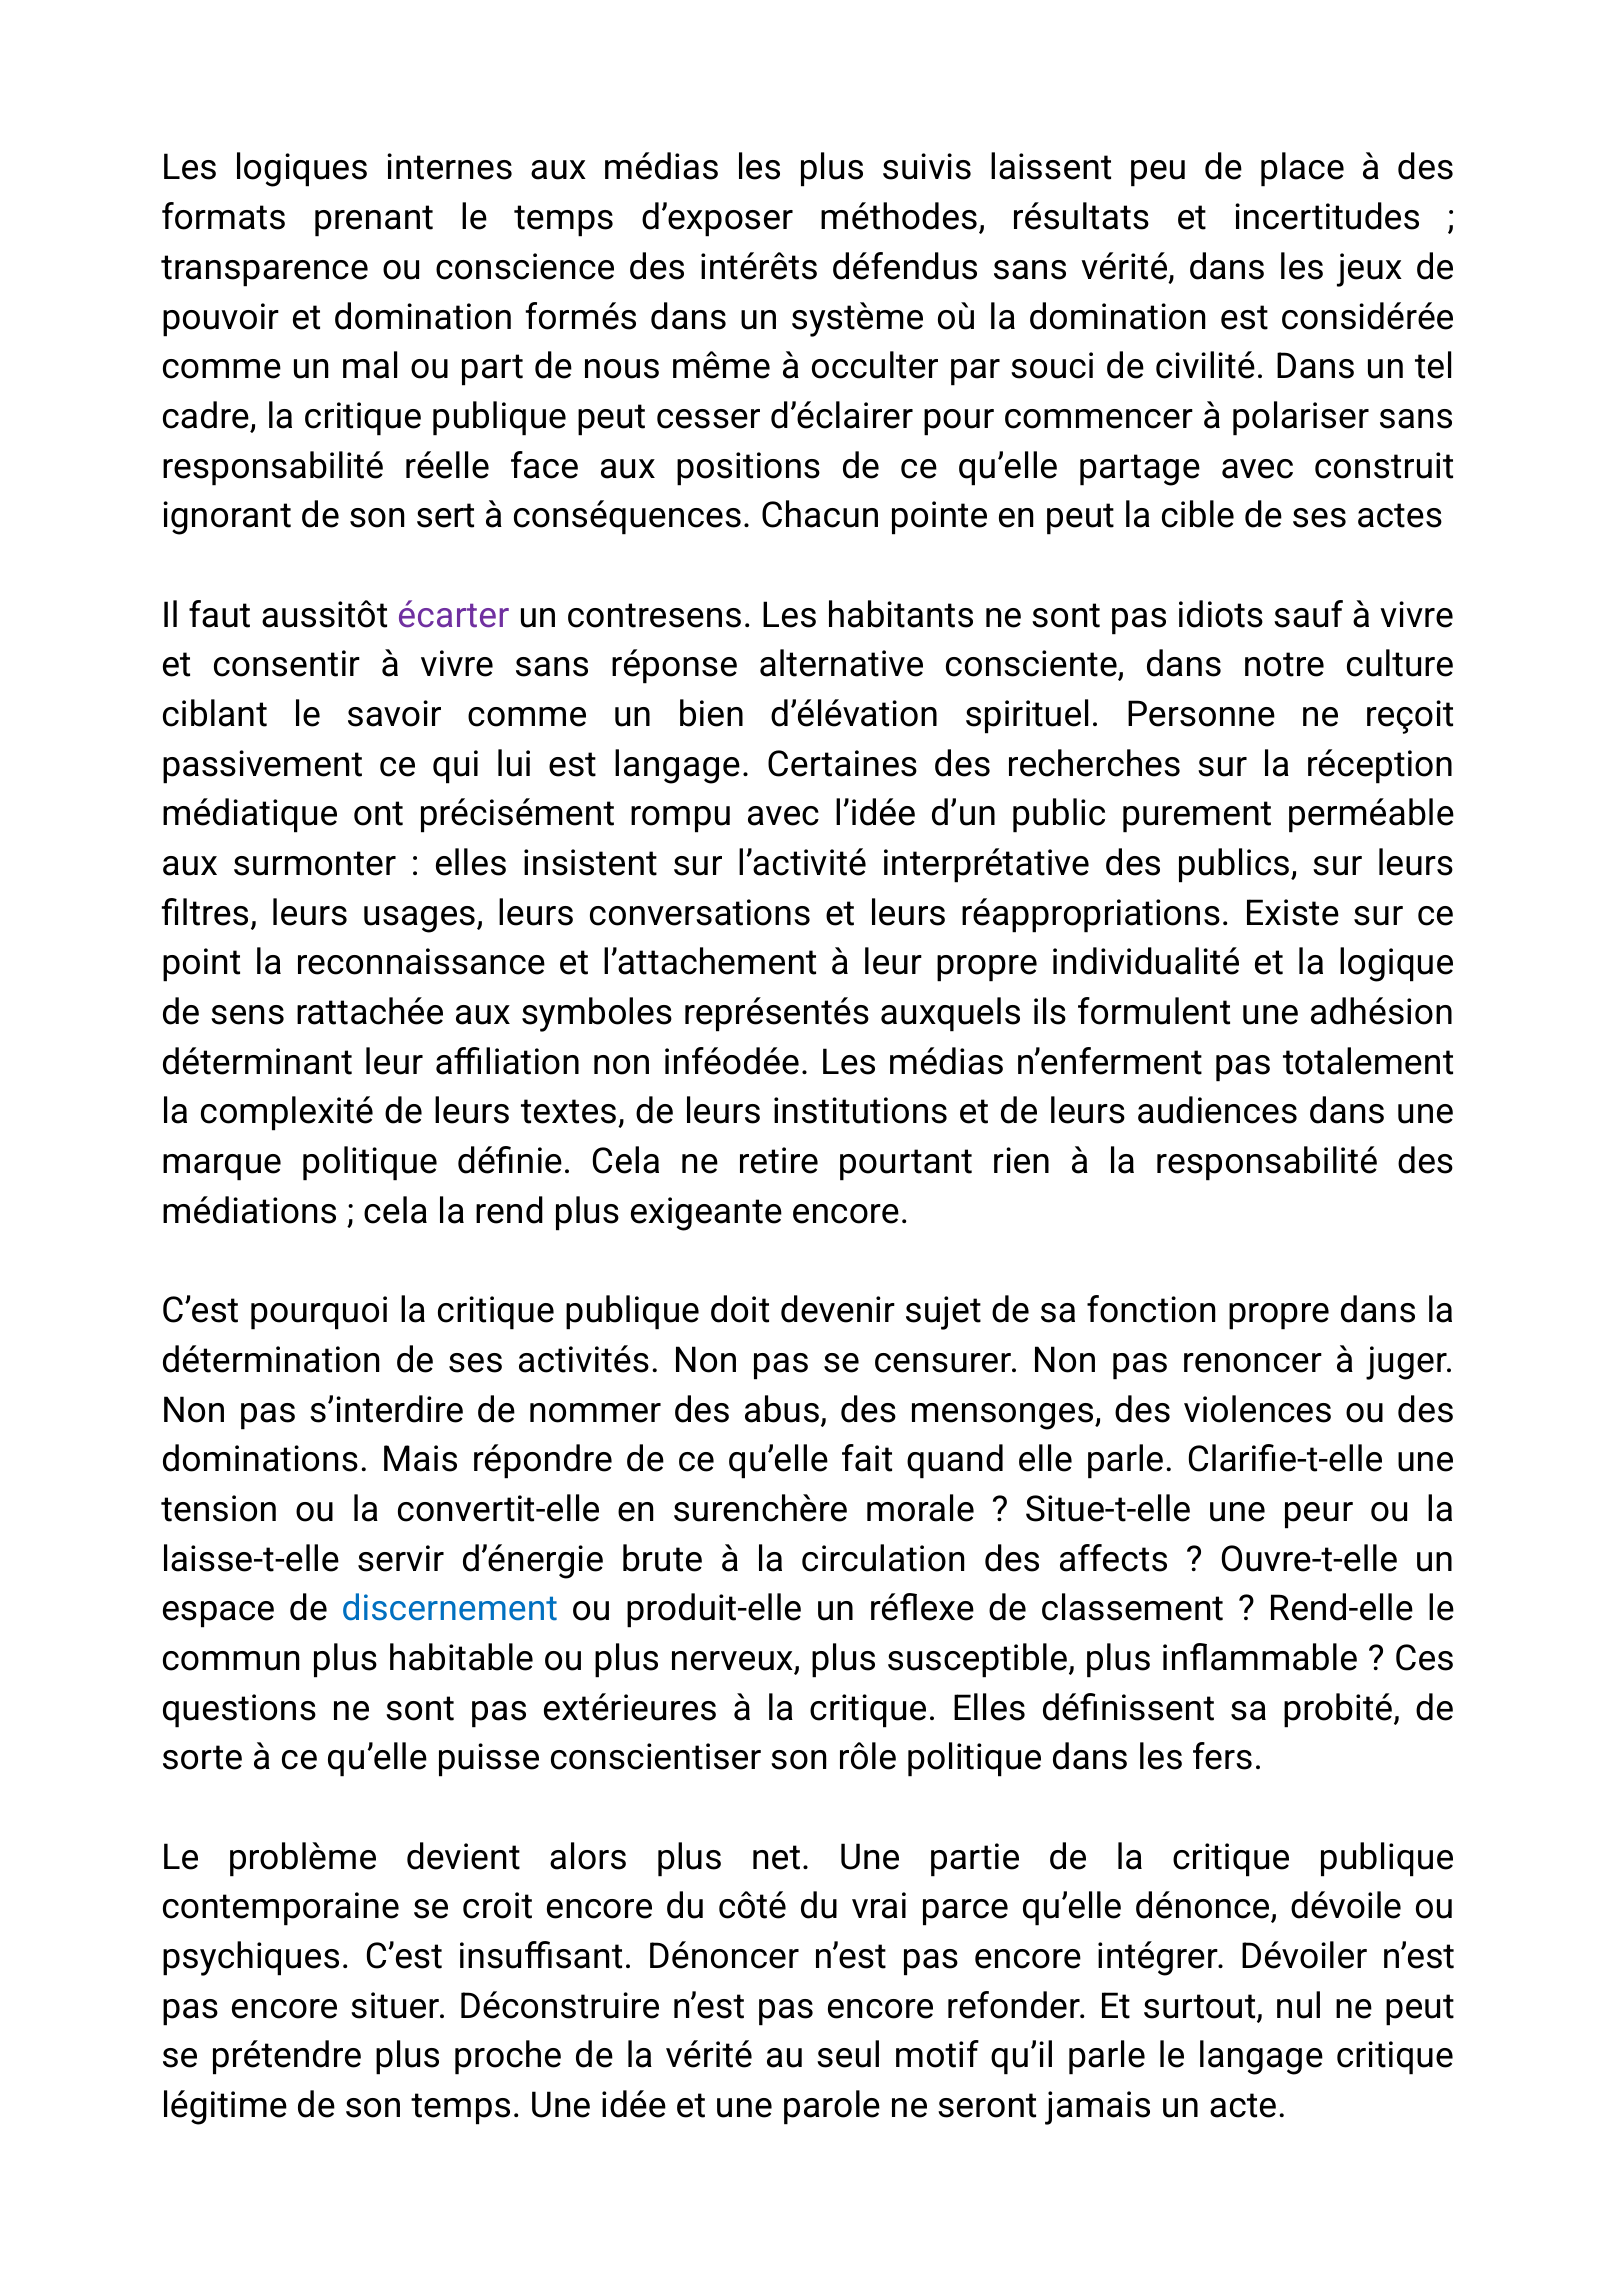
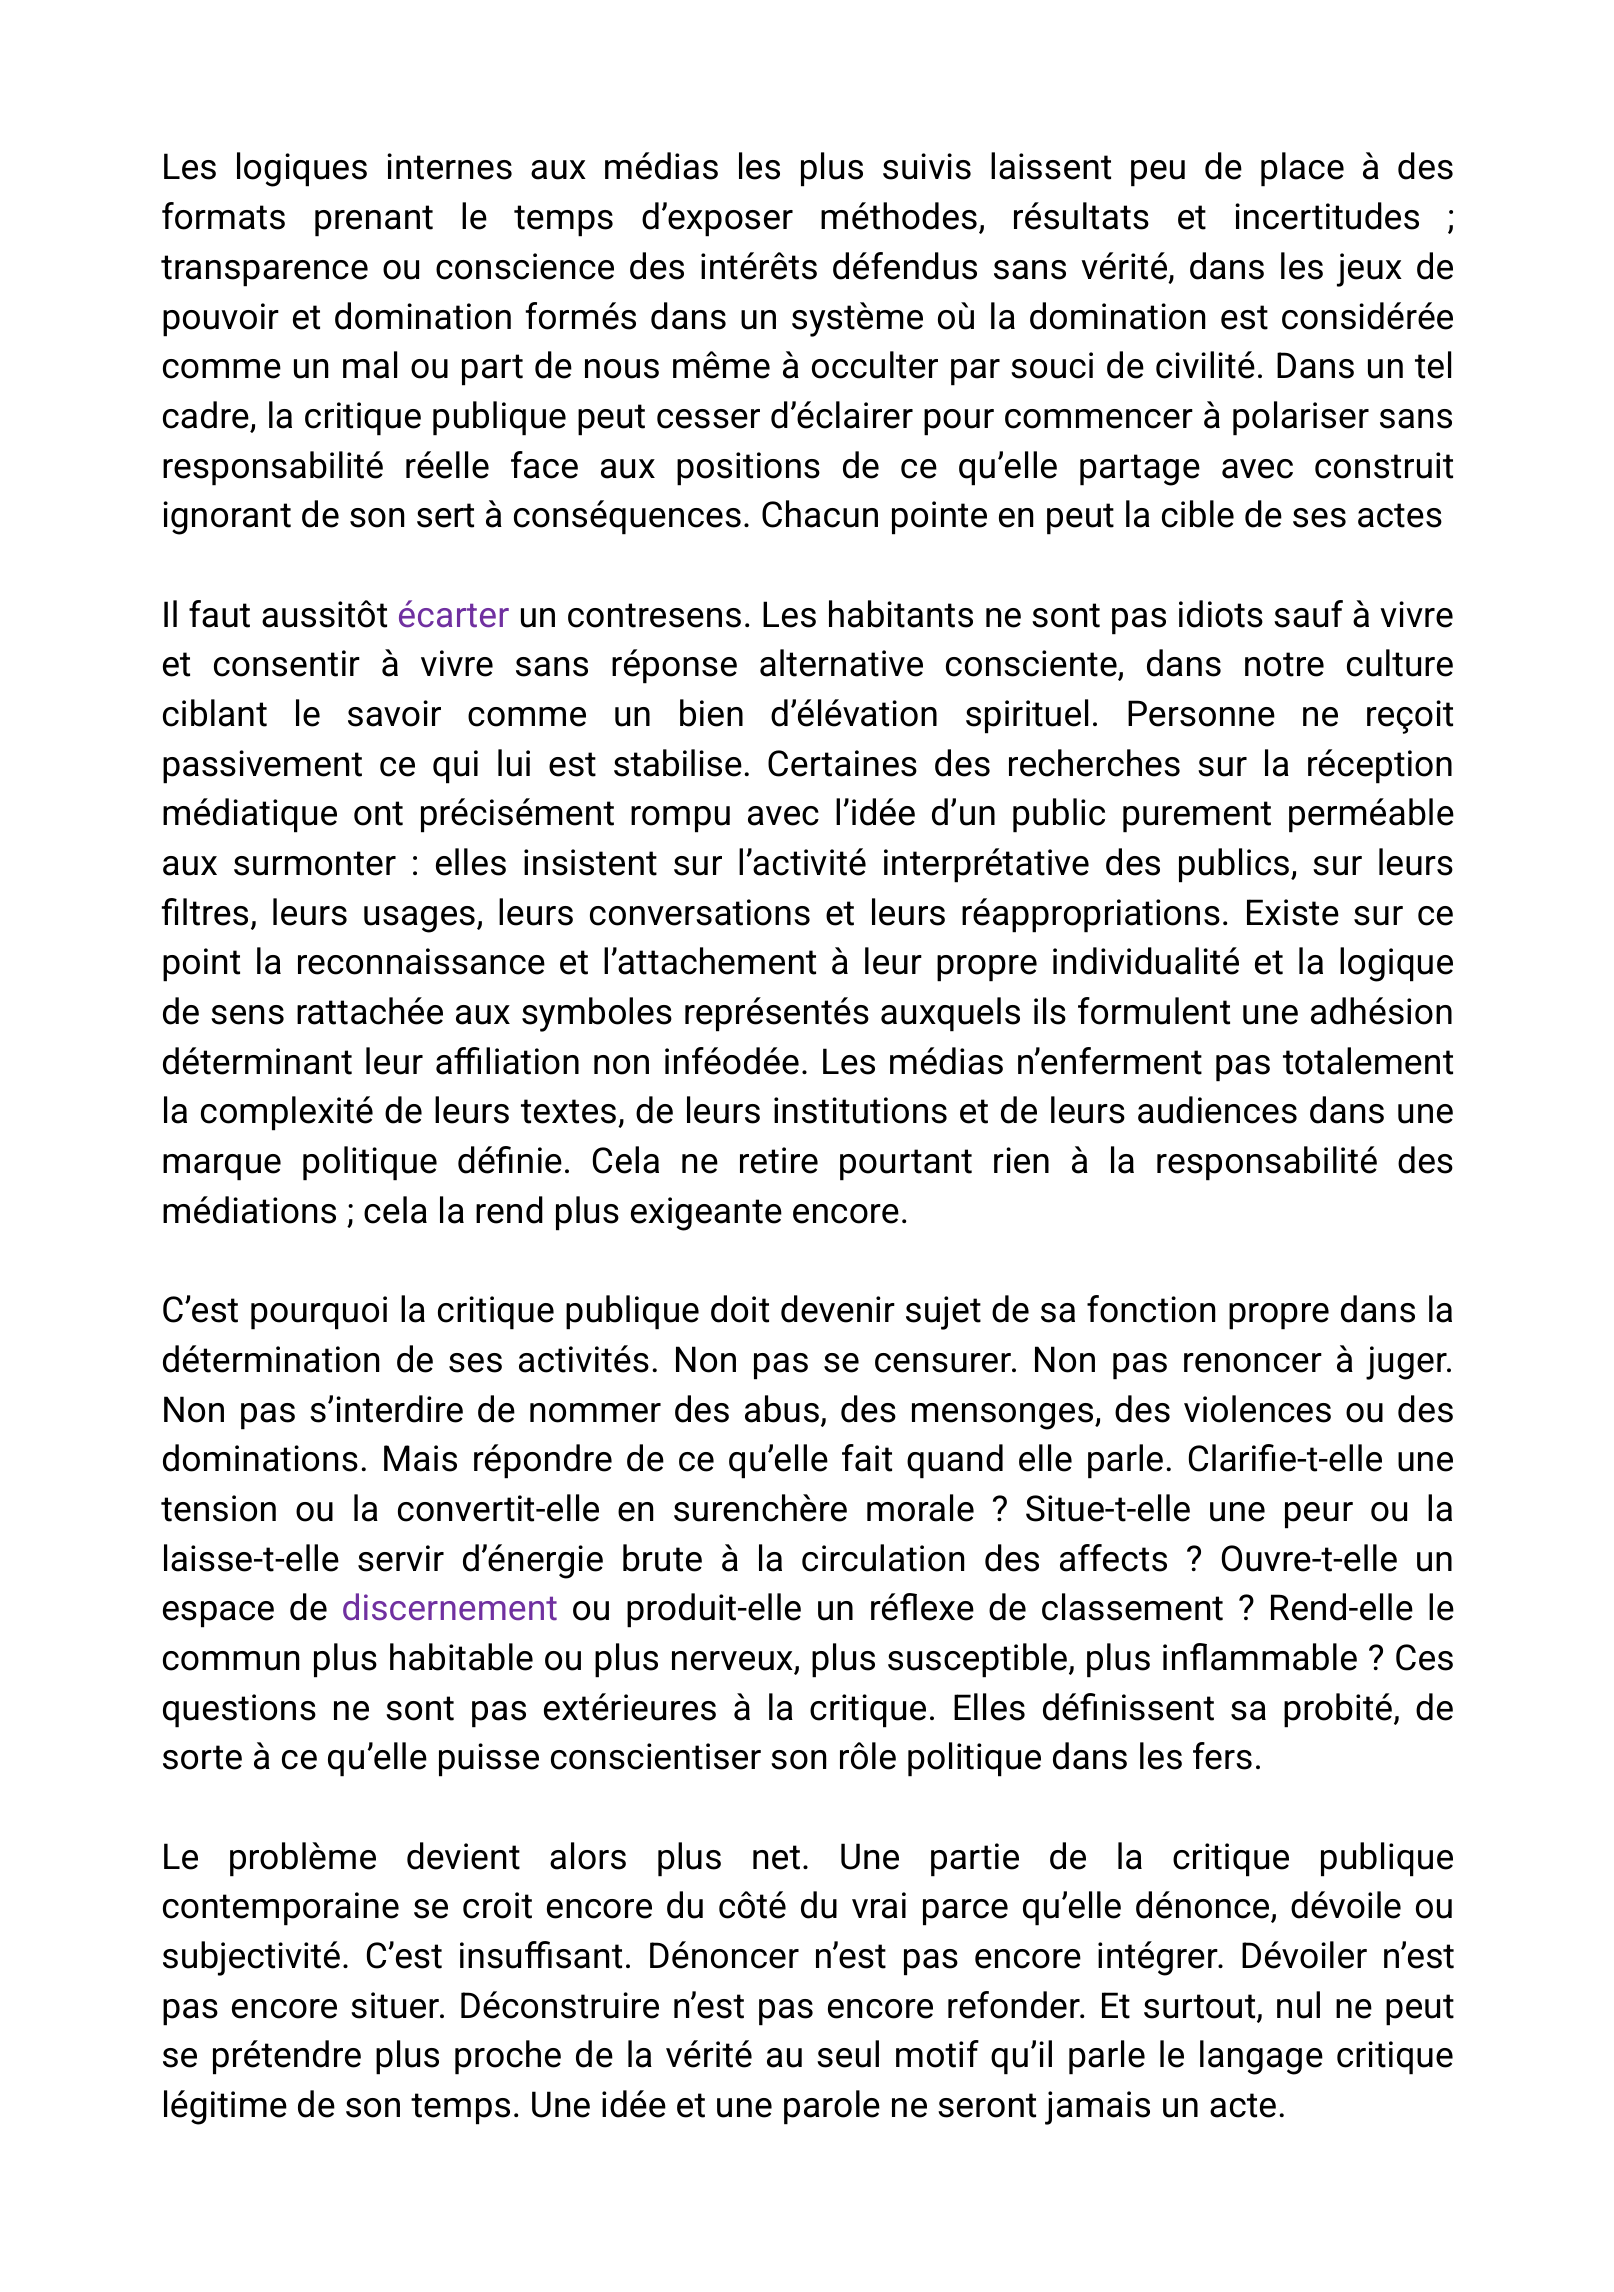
est langage: langage -> stabilise
discernement colour: blue -> purple
psychiques: psychiques -> subjectivité
